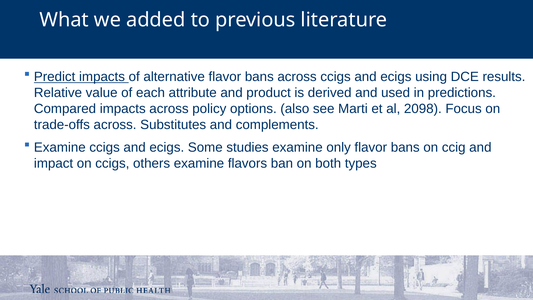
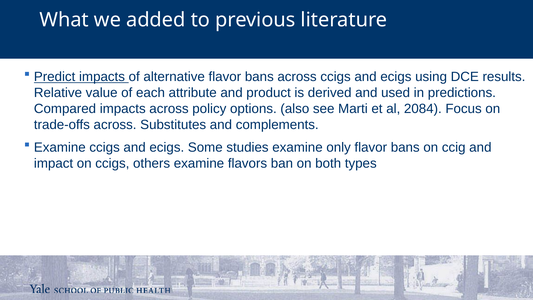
2098: 2098 -> 2084
